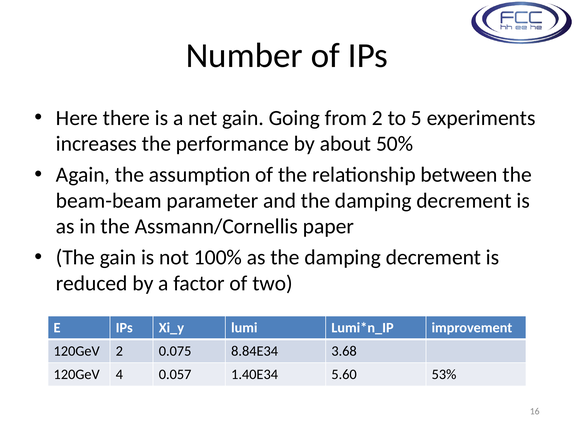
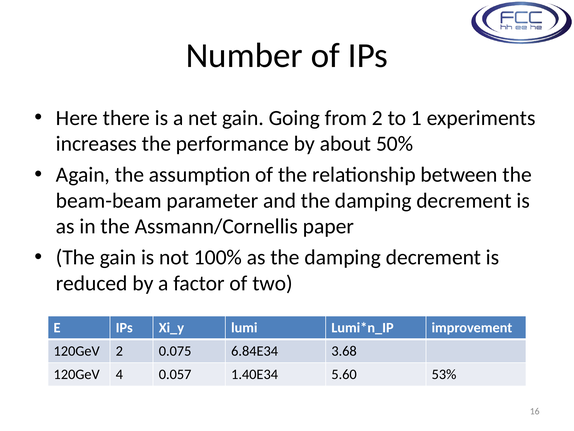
5: 5 -> 1
8.84E34: 8.84E34 -> 6.84E34
